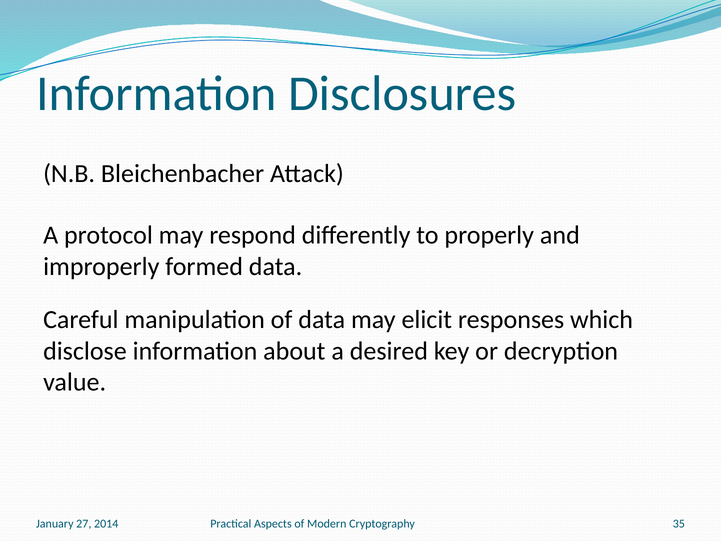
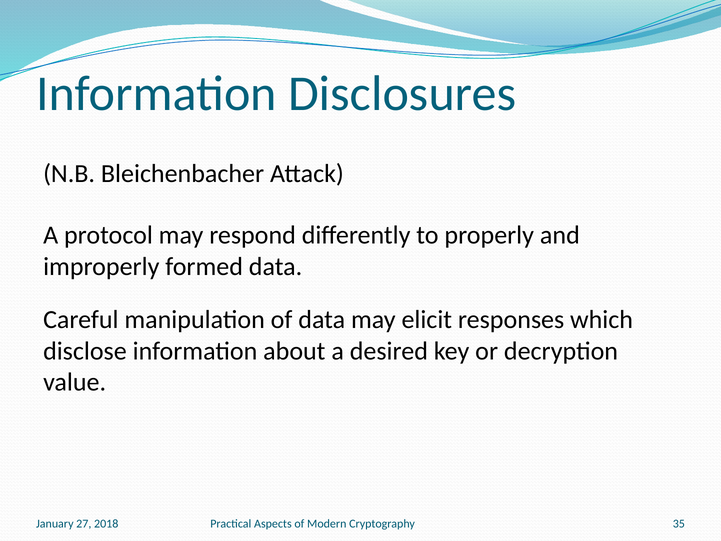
2014: 2014 -> 2018
